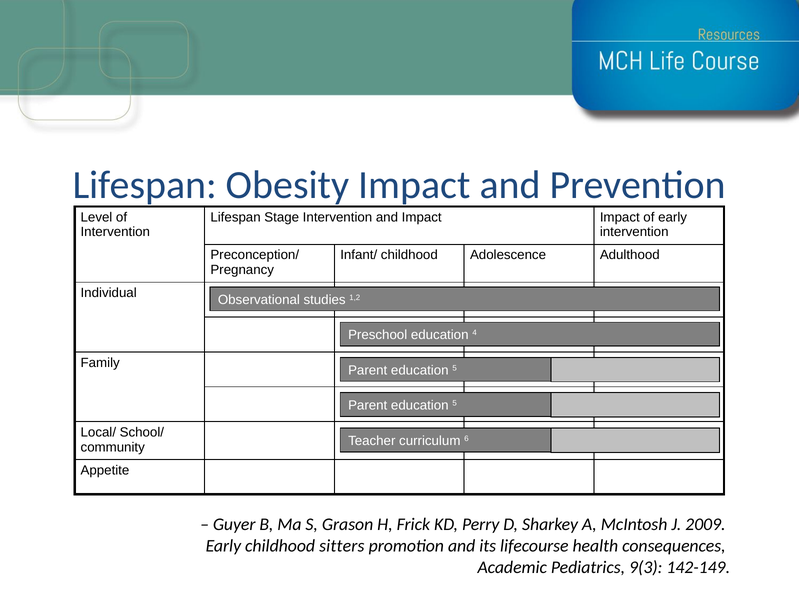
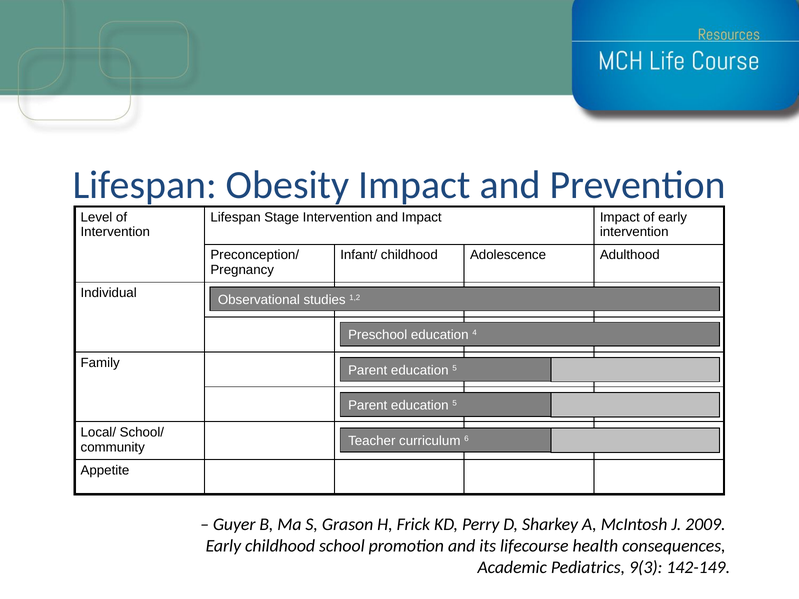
sitters: sitters -> school
